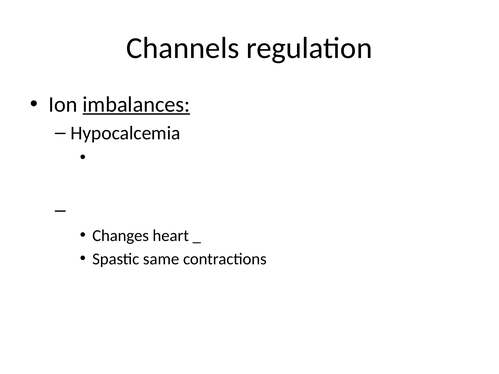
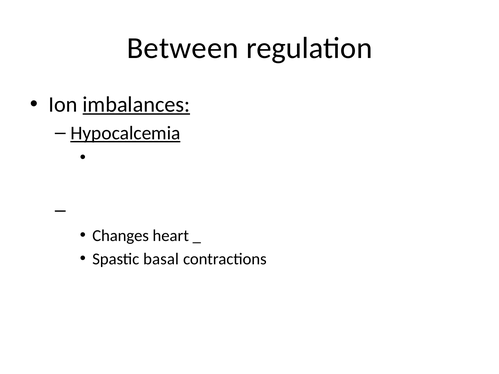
Channels: Channels -> Between
Hypocalcemia underline: none -> present
same: same -> basal
